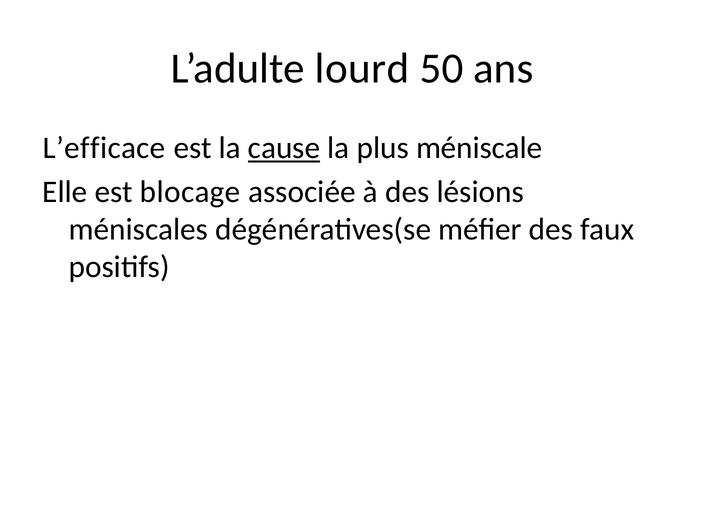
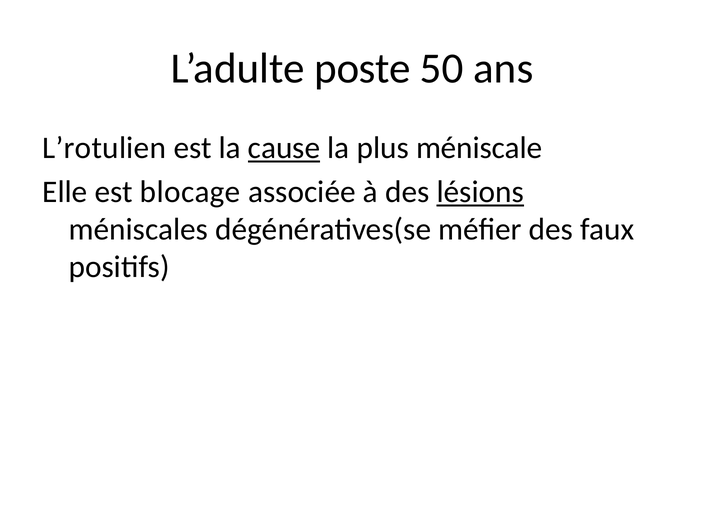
lourd: lourd -> poste
L’efficace: L’efficace -> L’rotulien
lésions underline: none -> present
